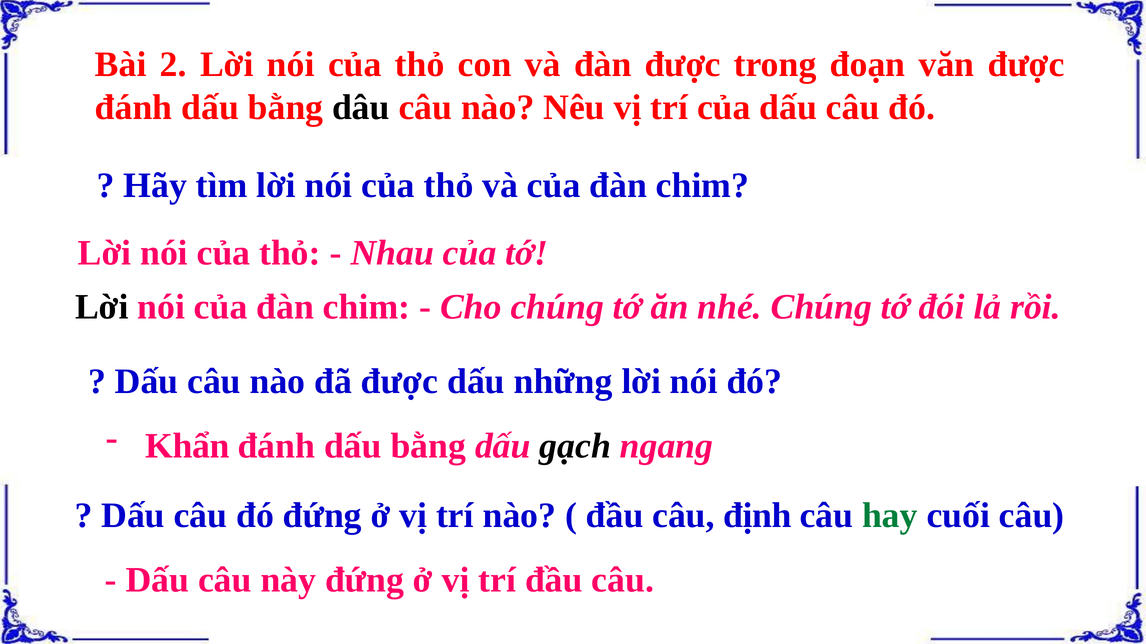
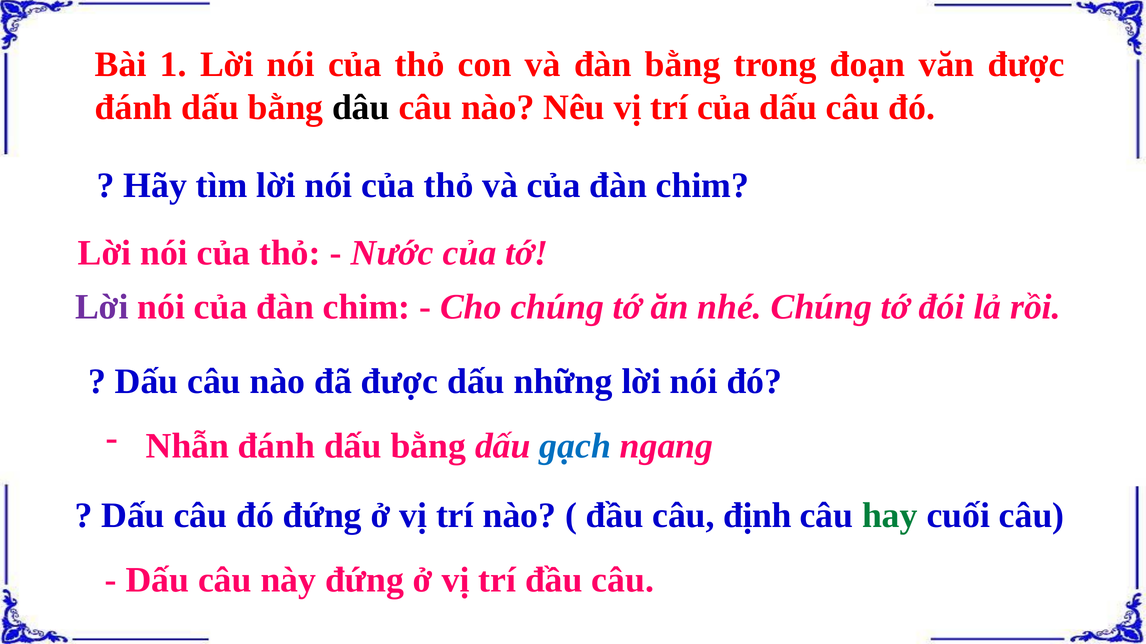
2: 2 -> 1
đàn được: được -> bằng
Nhau: Nhau -> Nước
Lời at (102, 307) colour: black -> purple
Khẩn: Khẩn -> Nhẫn
gạch colour: black -> blue
